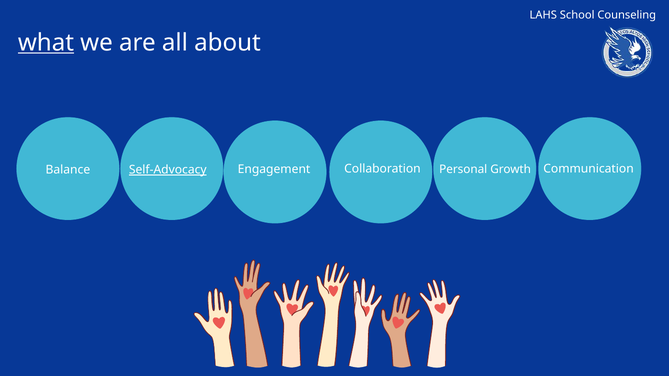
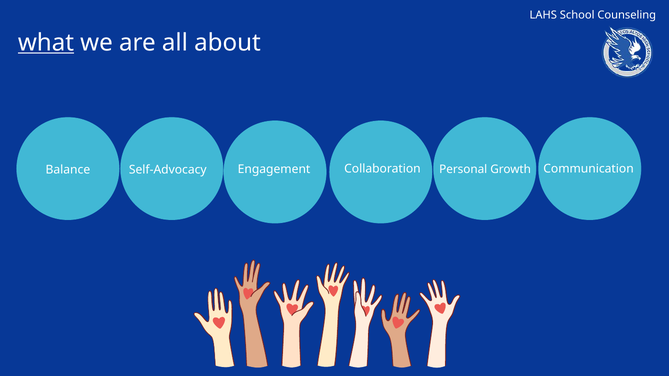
Self-Advocacy underline: present -> none
